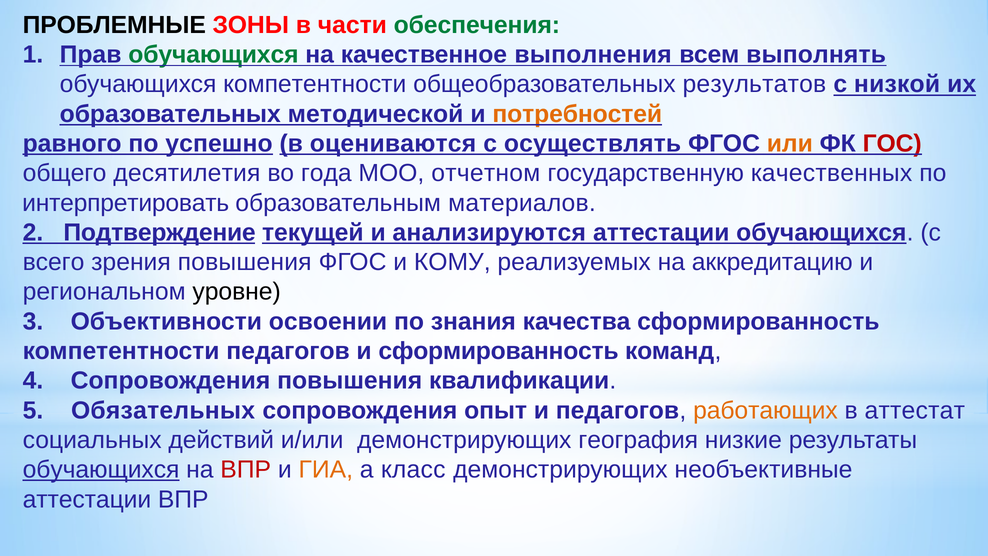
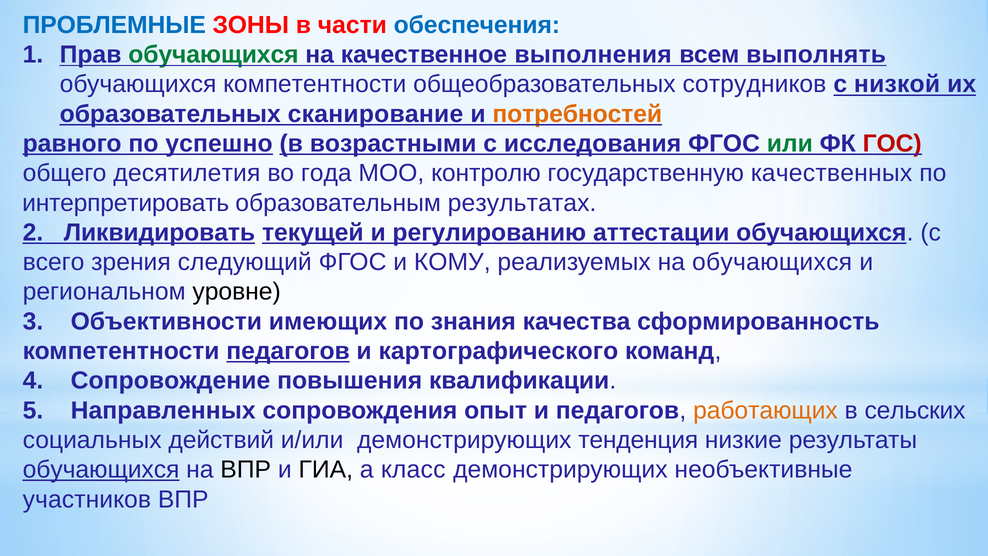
ПРОБЛЕМНЫЕ colour: black -> blue
обеспечения colour: green -> blue
результатов: результатов -> сотрудников
методической: методической -> сканирование
оцениваются: оцениваются -> возрастными
осуществлять: осуществлять -> исследования
или colour: orange -> green
отчетном: отчетном -> контролю
материалов: материалов -> результатах
Подтверждение: Подтверждение -> Ликвидировать
анализируются: анализируются -> регулированию
зрения повышения: повышения -> следующий
на аккредитацию: аккредитацию -> обучающихся
освоении: освоении -> имеющих
педагогов at (288, 351) underline: none -> present
и сформированность: сформированность -> картографического
4 Сопровождения: Сопровождения -> Сопровождение
Обязательных: Обязательных -> Направленных
аттестат: аттестат -> сельских
география: география -> тенденция
ВПР at (246, 470) colour: red -> black
ГИА colour: orange -> black
аттестации at (87, 499): аттестации -> участников
